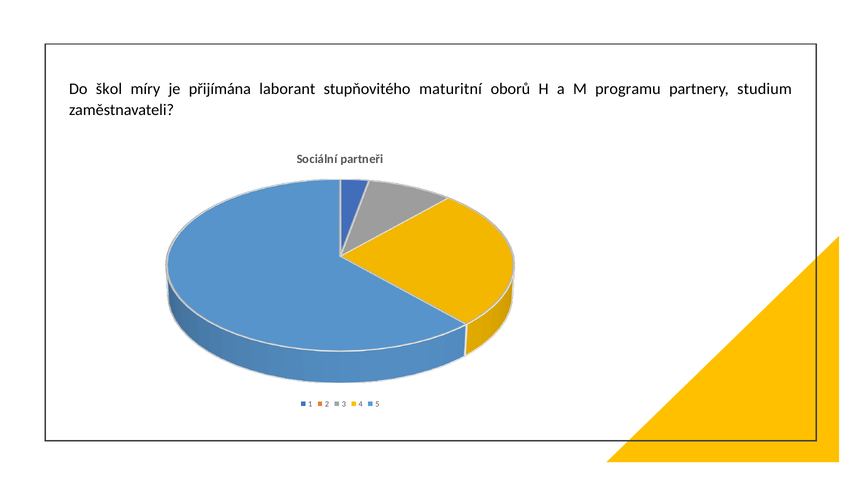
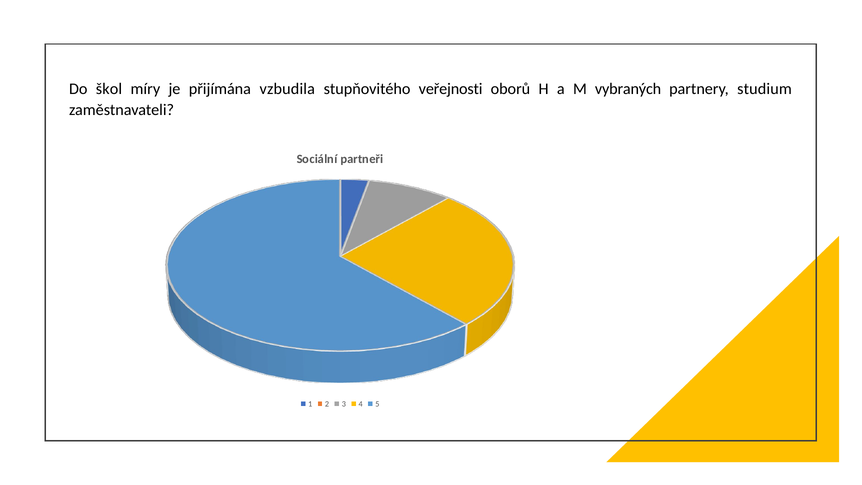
laborant: laborant -> vzbudila
maturitní: maturitní -> veřejnosti
programu: programu -> vybraných
